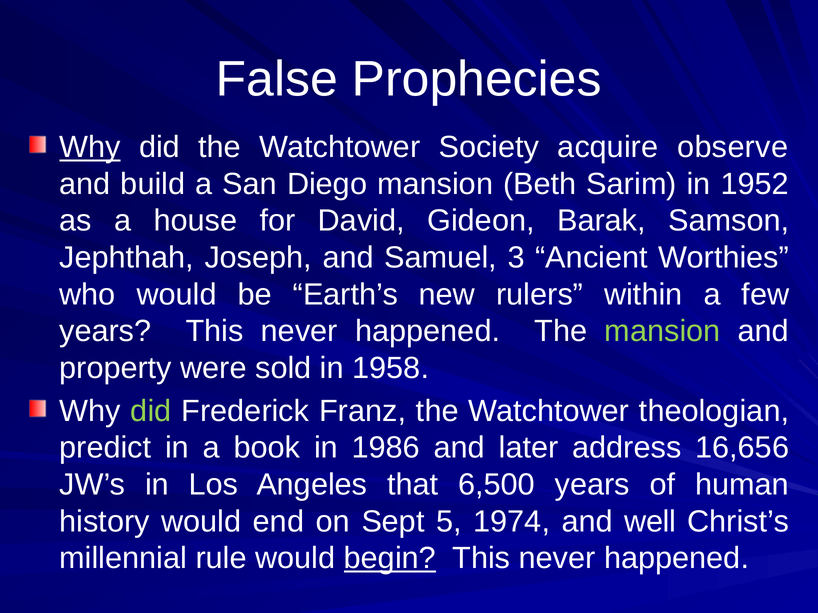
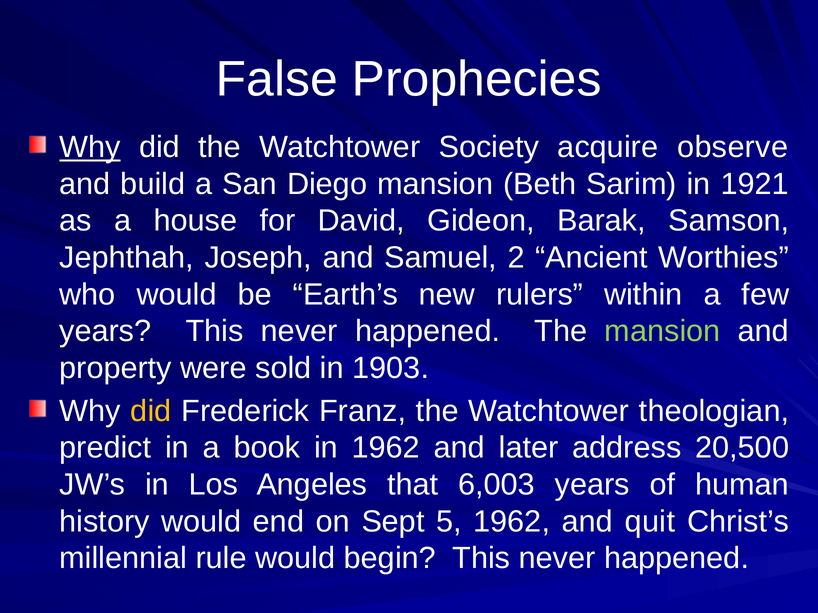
1952: 1952 -> 1921
3: 3 -> 2
1958: 1958 -> 1903
did at (151, 411) colour: light green -> yellow
in 1986: 1986 -> 1962
16,656: 16,656 -> 20,500
6,500: 6,500 -> 6,003
5 1974: 1974 -> 1962
well: well -> quit
begin underline: present -> none
